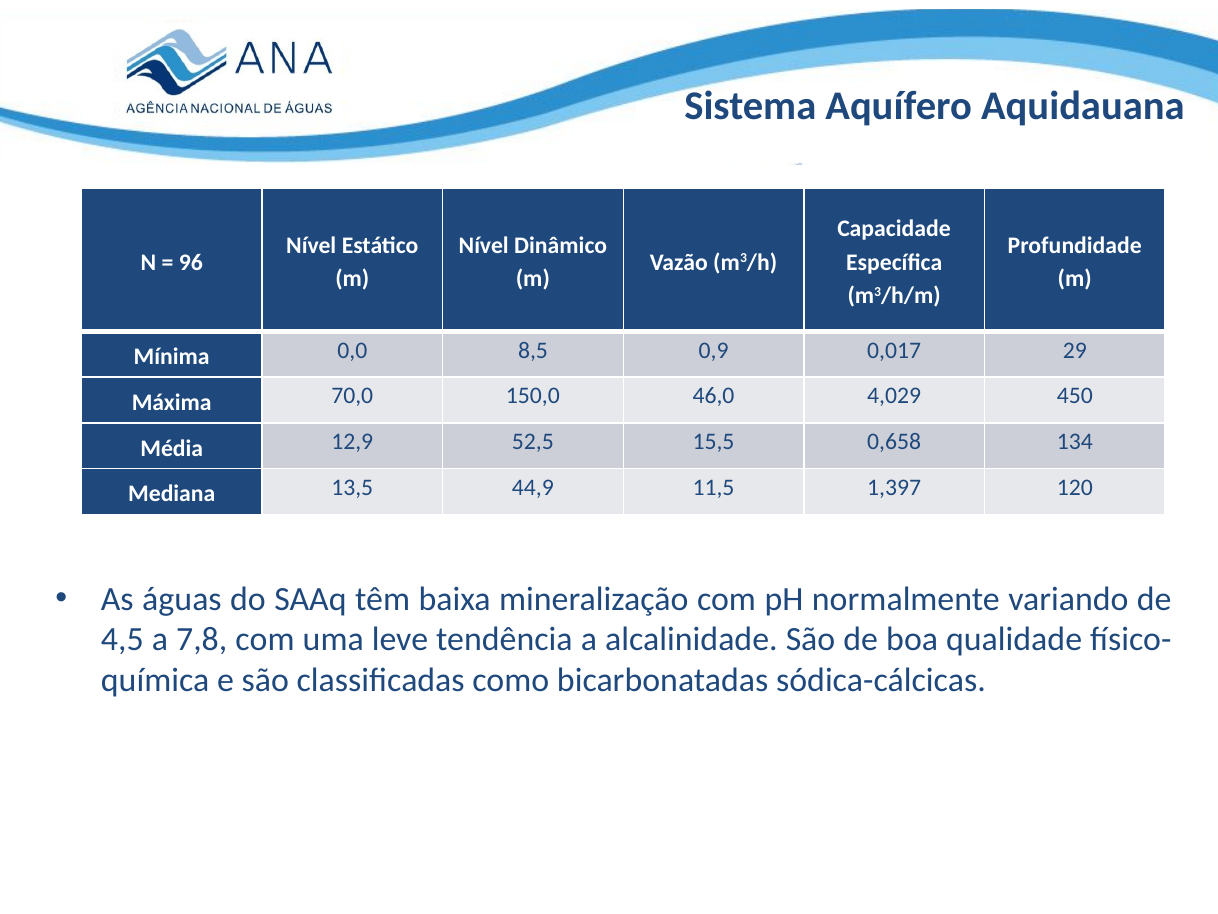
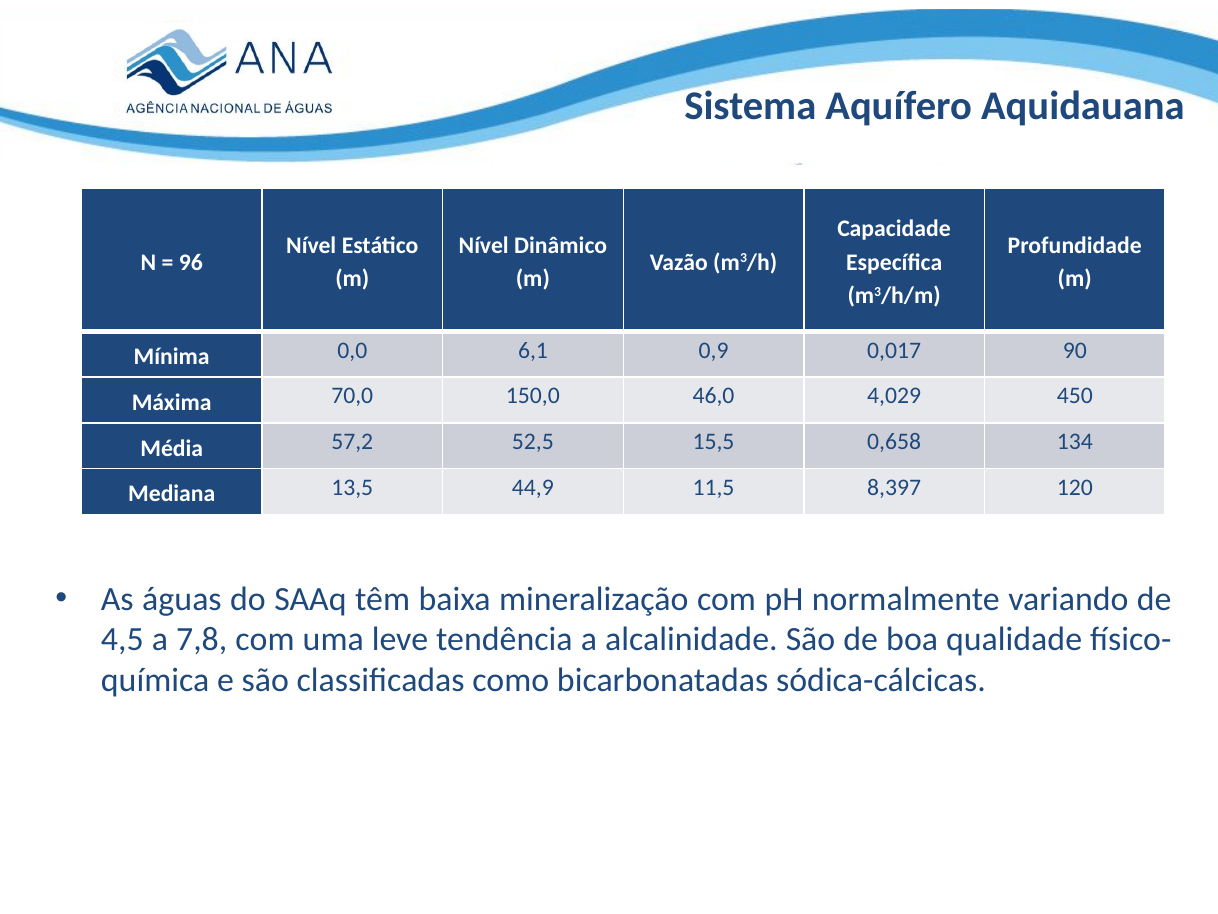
8,5: 8,5 -> 6,1
29: 29 -> 90
12,9: 12,9 -> 57,2
1,397: 1,397 -> 8,397
